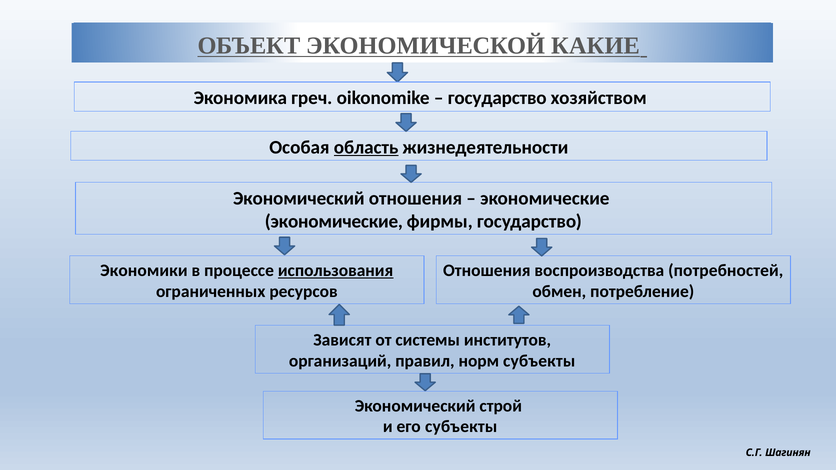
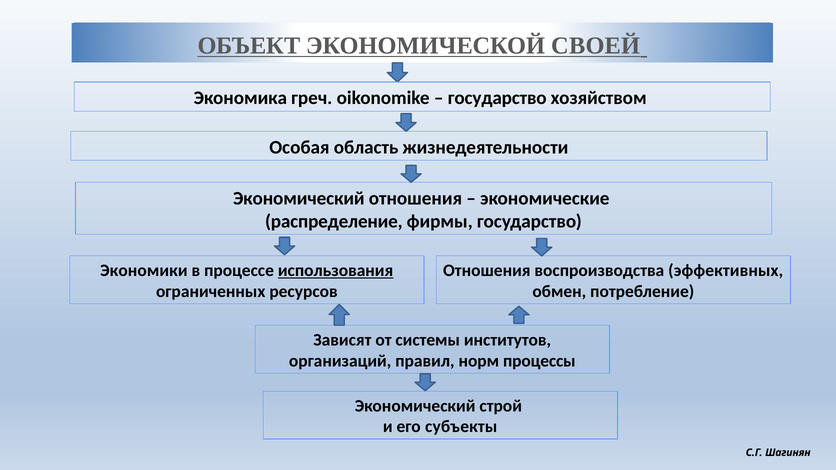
КАКИЕ: КАКИЕ -> СВОЕЙ
область underline: present -> none
экономические at (334, 221): экономические -> распределение
потребностей: потребностей -> эффективных
норм субъекты: субъекты -> процессы
